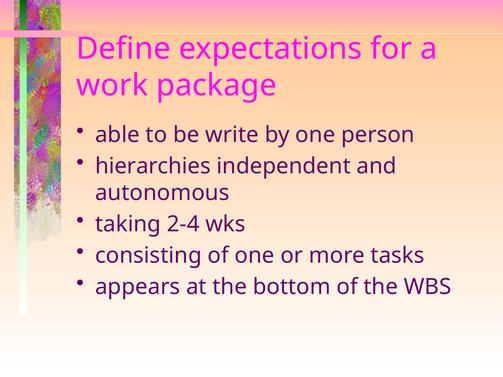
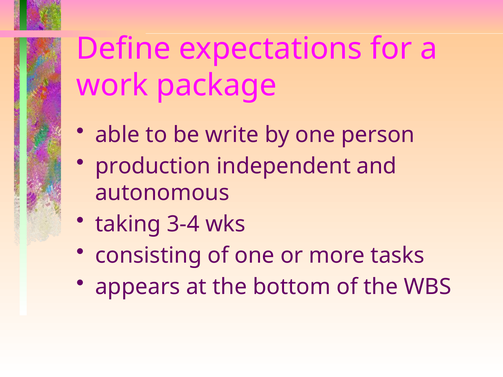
hierarchies: hierarchies -> production
2-4: 2-4 -> 3-4
